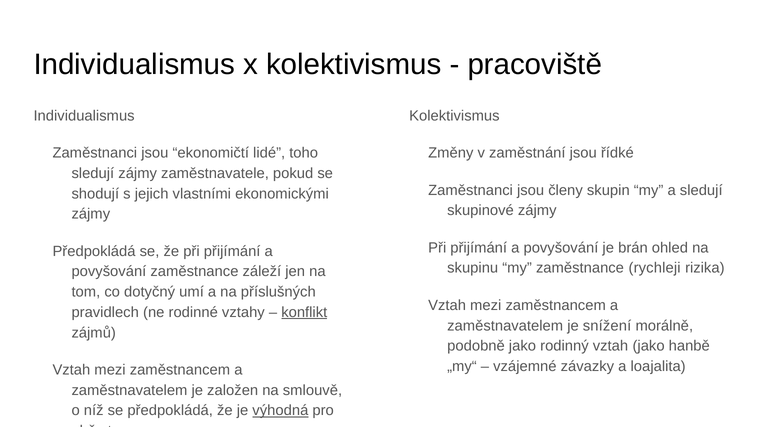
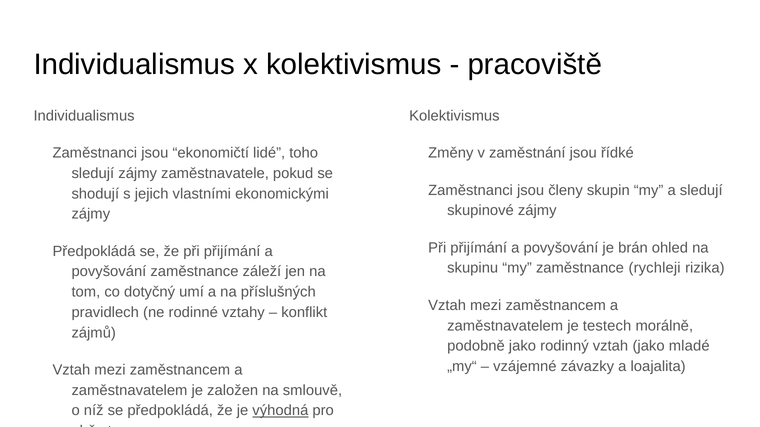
konflikt underline: present -> none
snížení: snížení -> testech
hanbě: hanbě -> mladé
